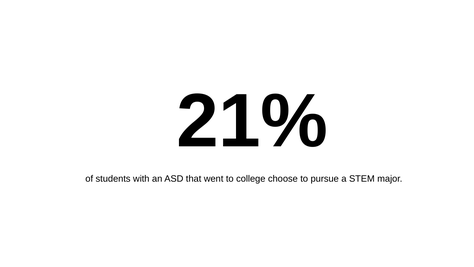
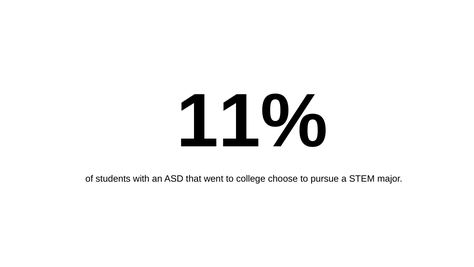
21%: 21% -> 11%
